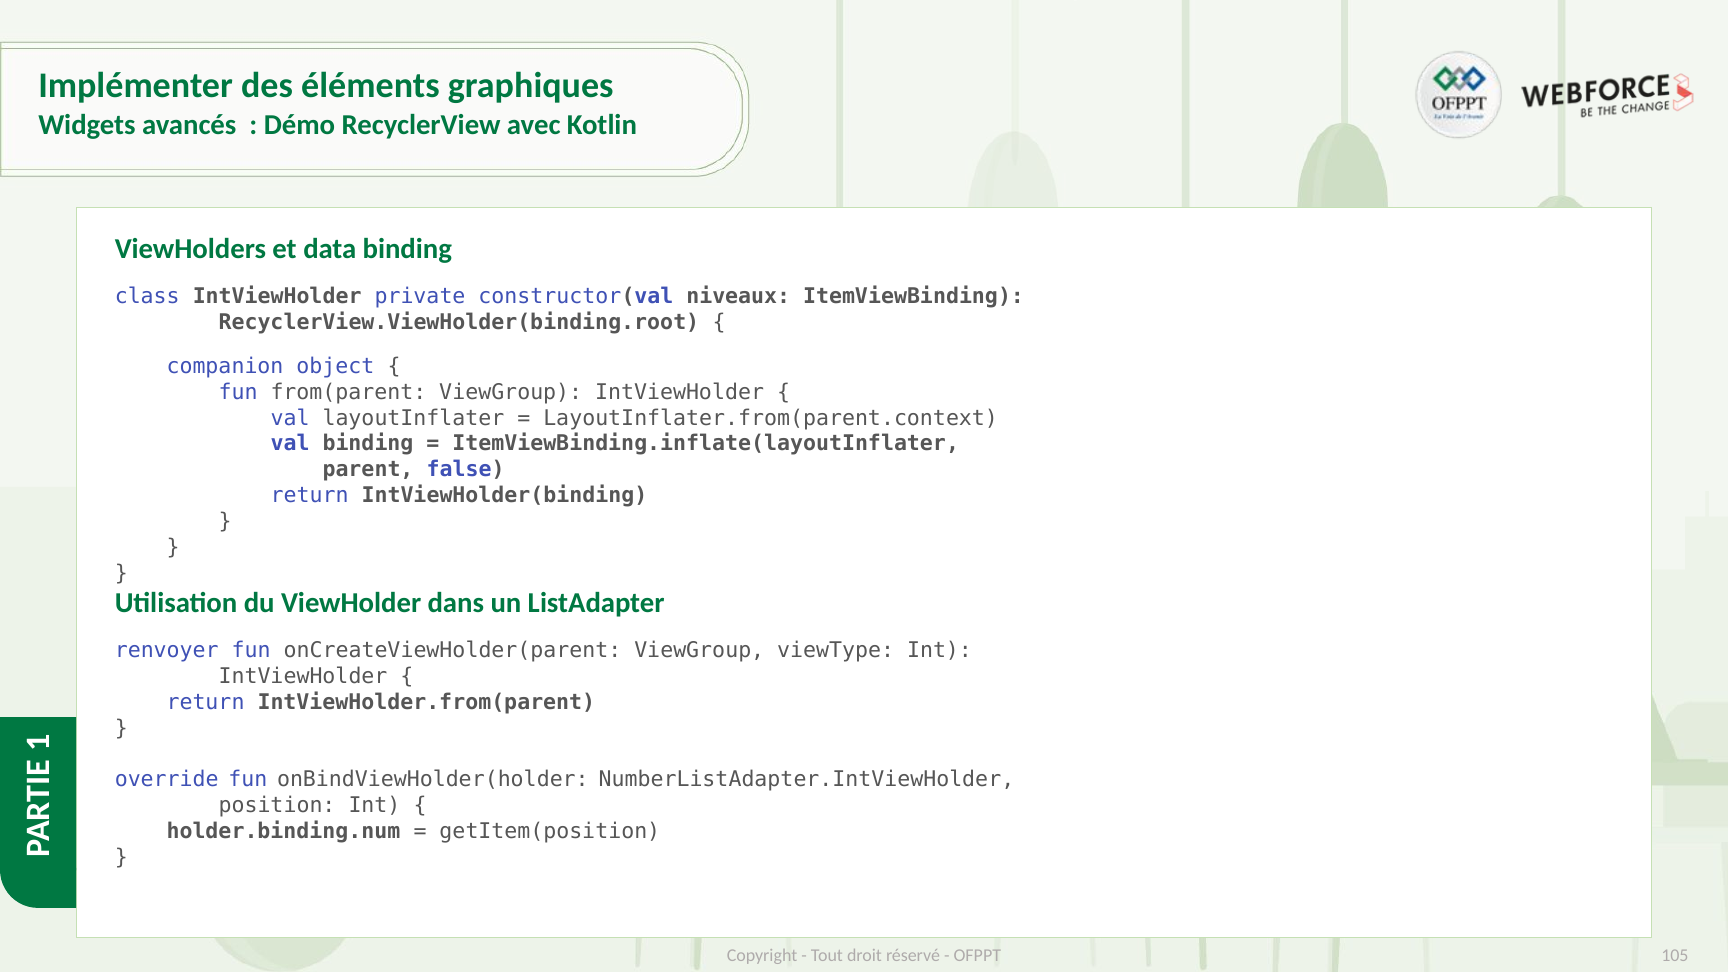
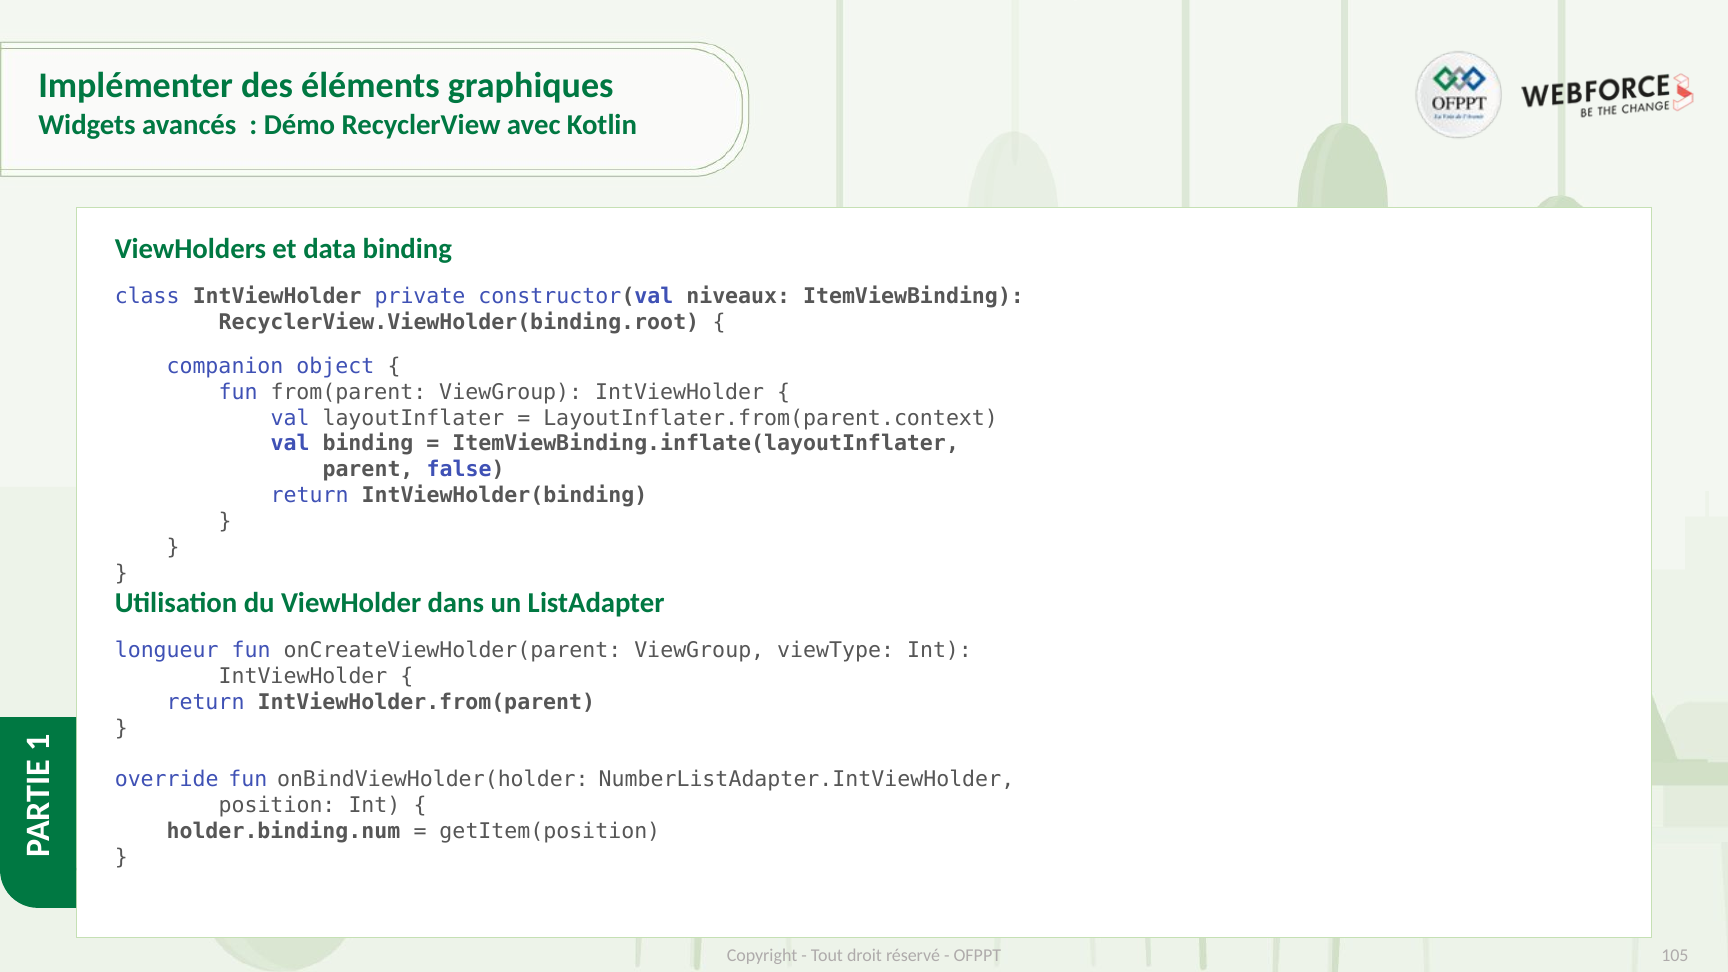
renvoyer: renvoyer -> longueur
